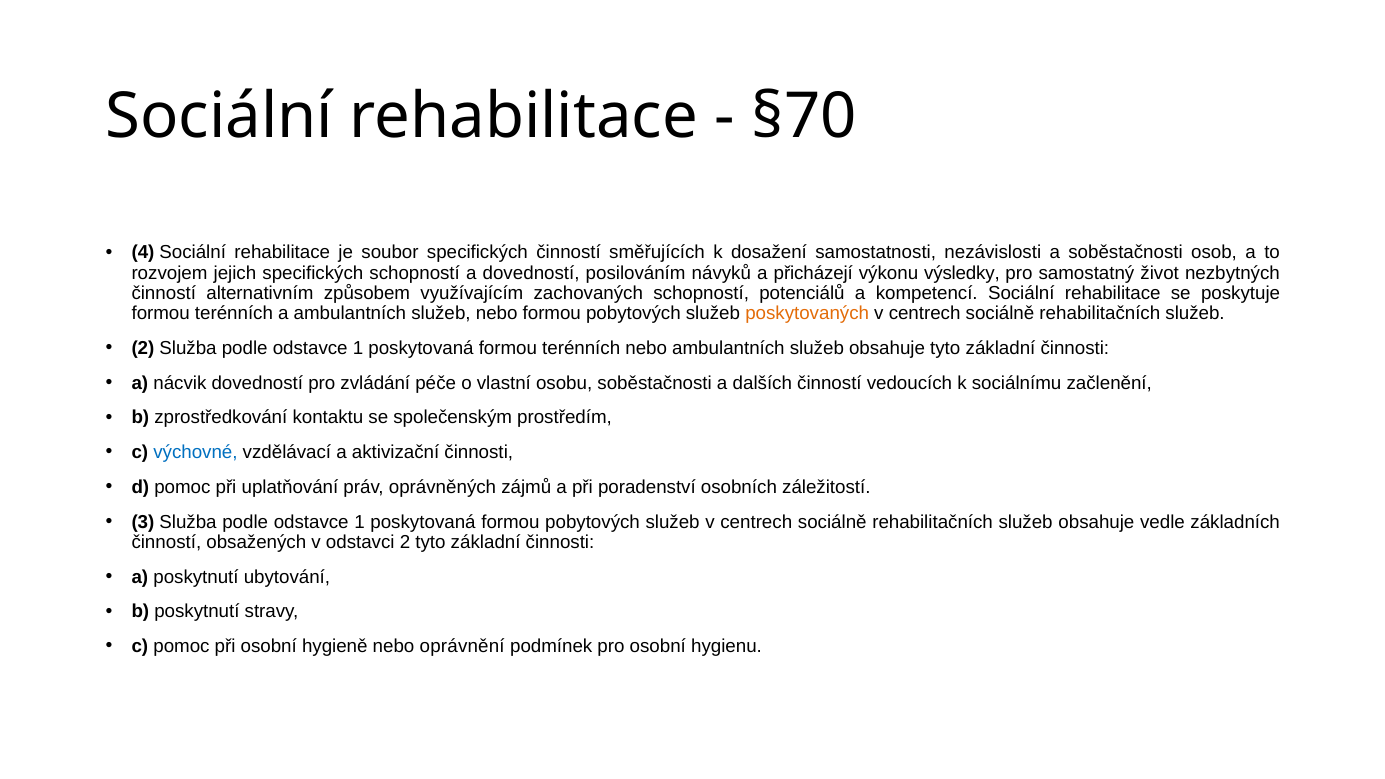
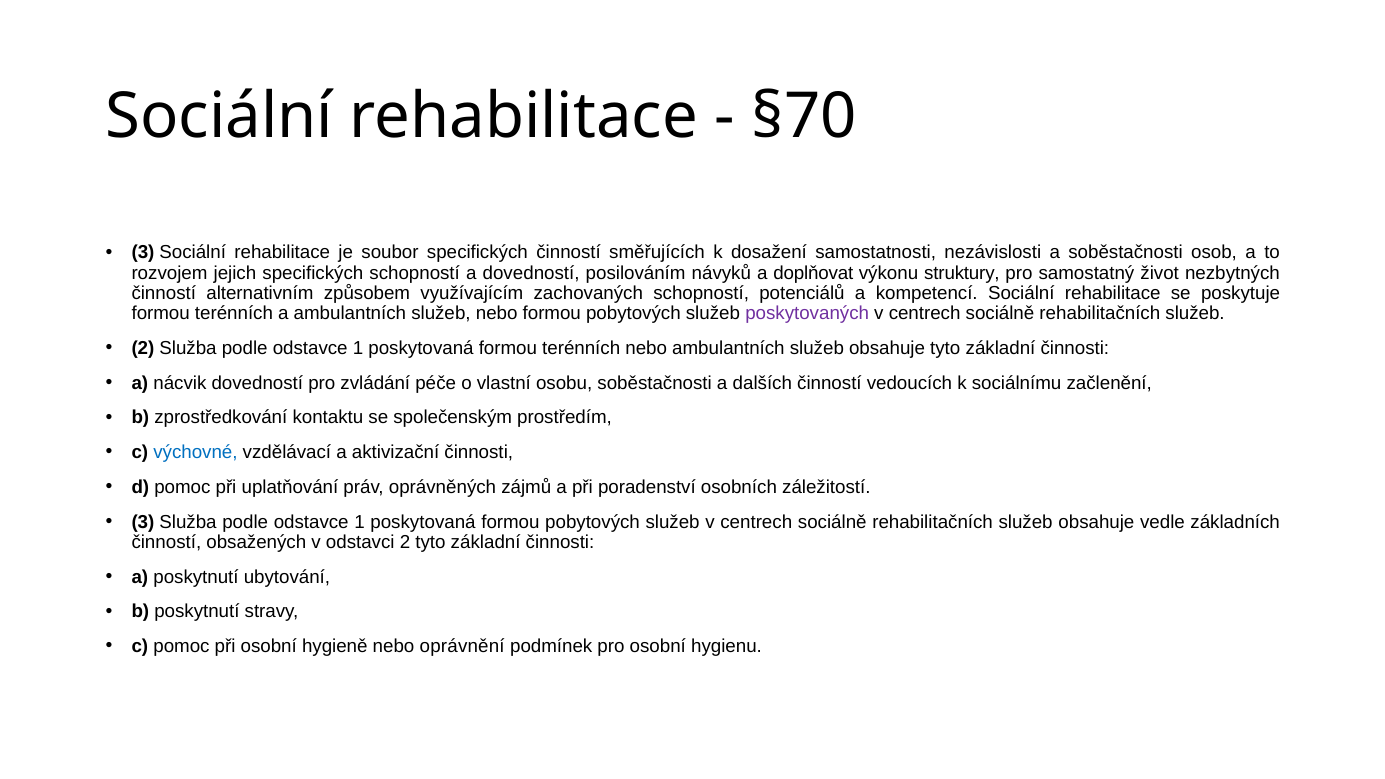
4 at (143, 253): 4 -> 3
přicházejí: přicházejí -> doplňovat
výsledky: výsledky -> struktury
poskytovaných colour: orange -> purple
